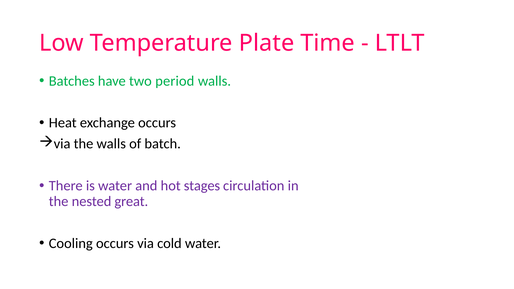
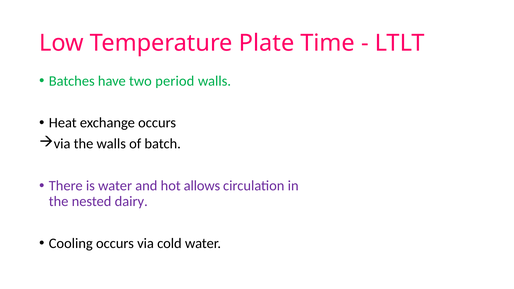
stages: stages -> allows
great: great -> dairy
